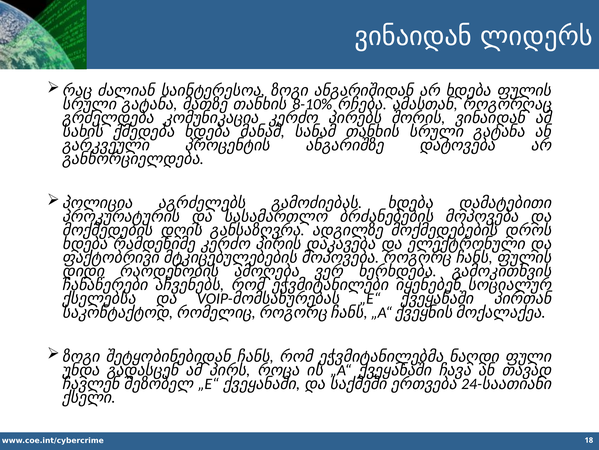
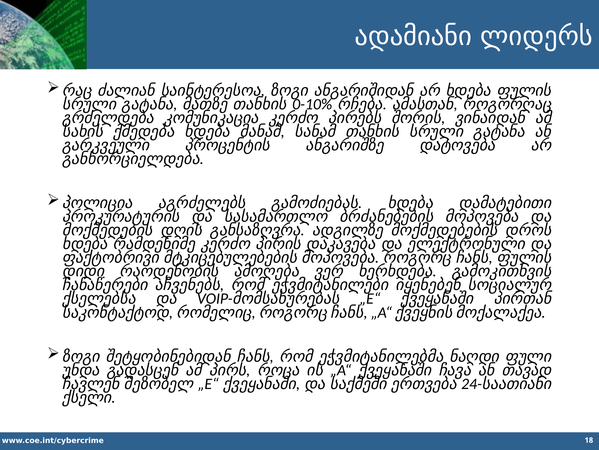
ვინაიდან at (413, 36): ვინაიდან -> ადამიანი
8-10%: 8-10% -> 0-10%
